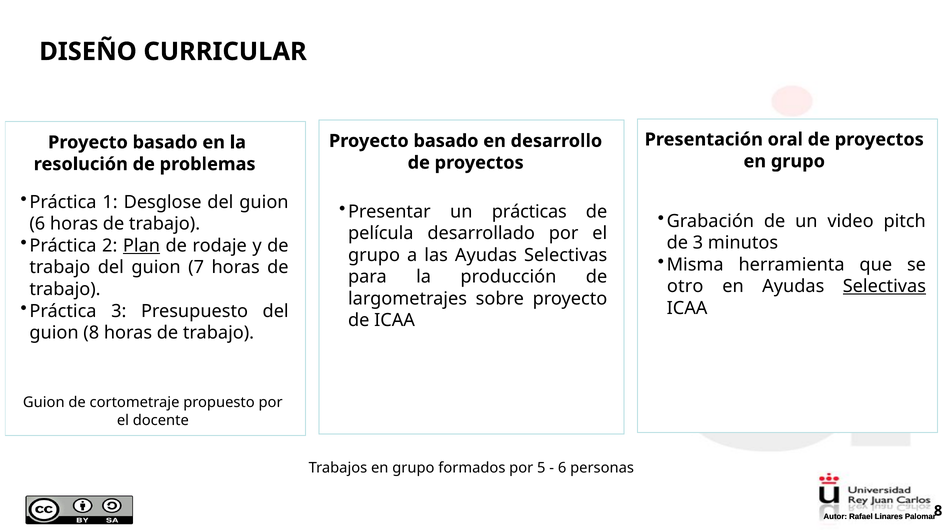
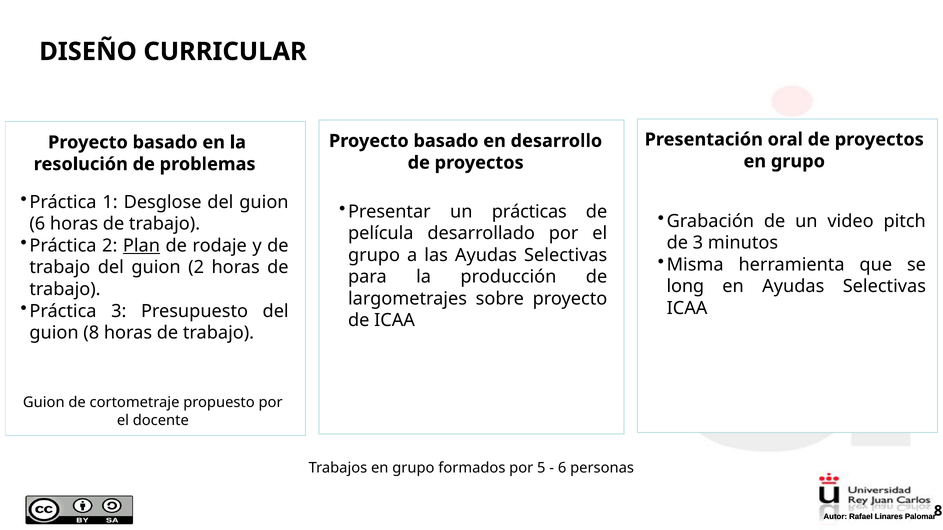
guion 7: 7 -> 2
otro: otro -> long
Selectivas at (884, 287) underline: present -> none
